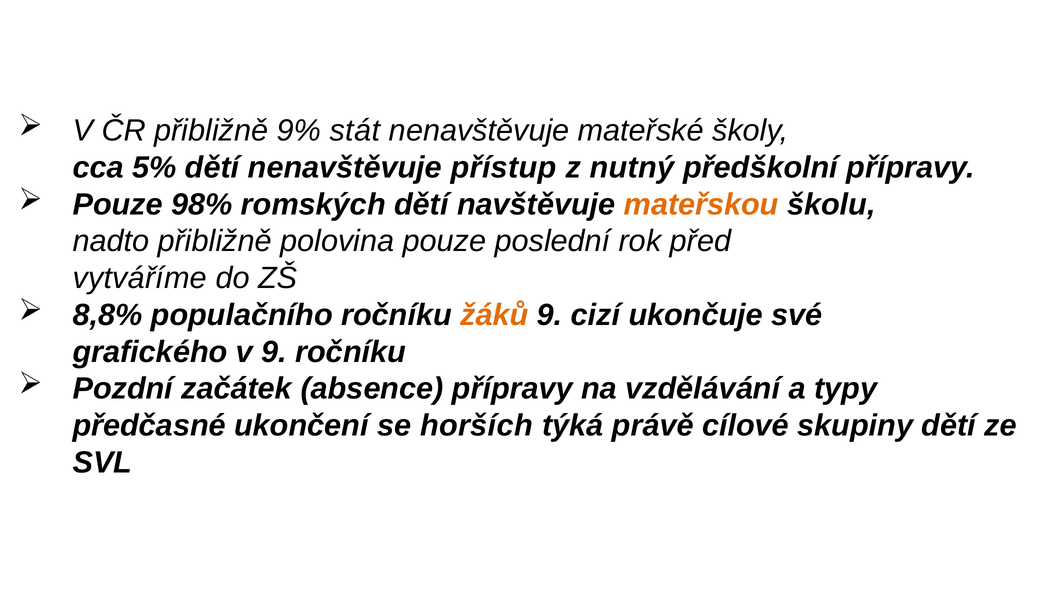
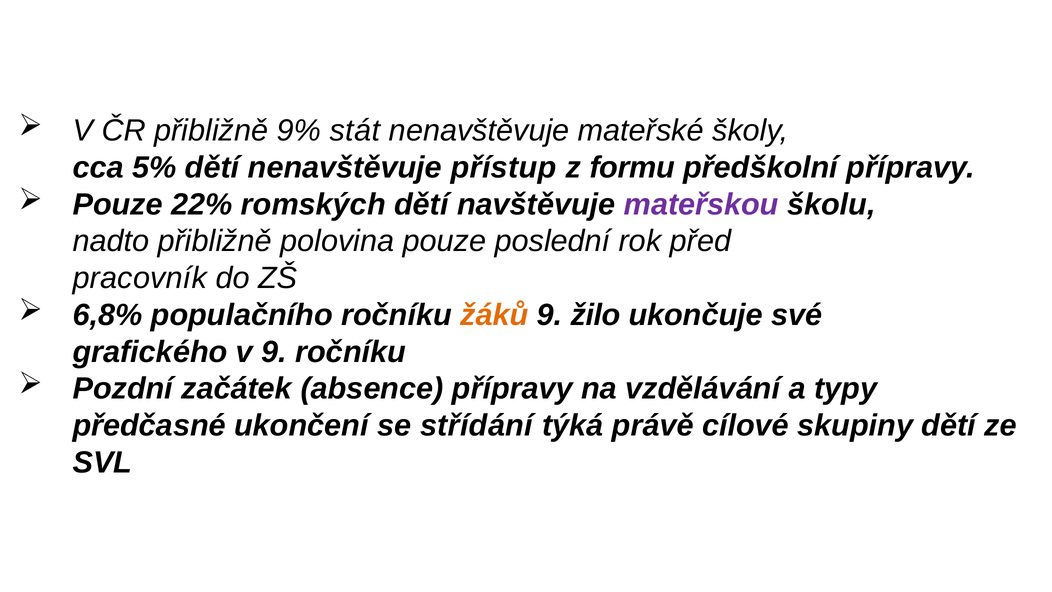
nutný: nutný -> formu
98%: 98% -> 22%
mateřskou colour: orange -> purple
vytváříme: vytváříme -> pracovník
8,8%: 8,8% -> 6,8%
cizí: cizí -> žilo
horších: horších -> střídání
